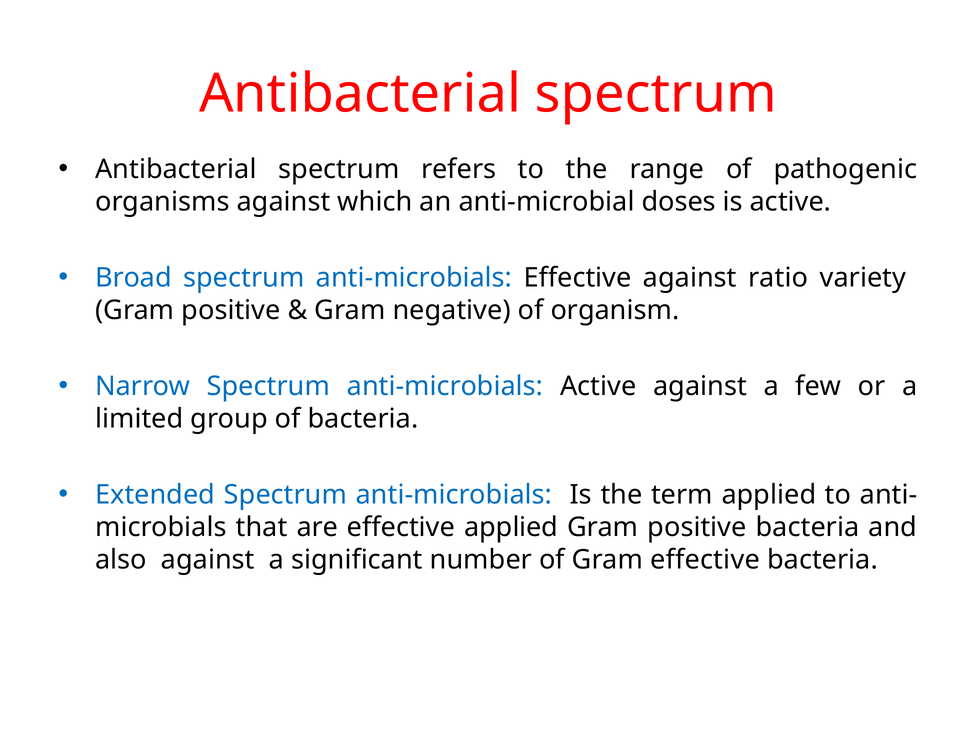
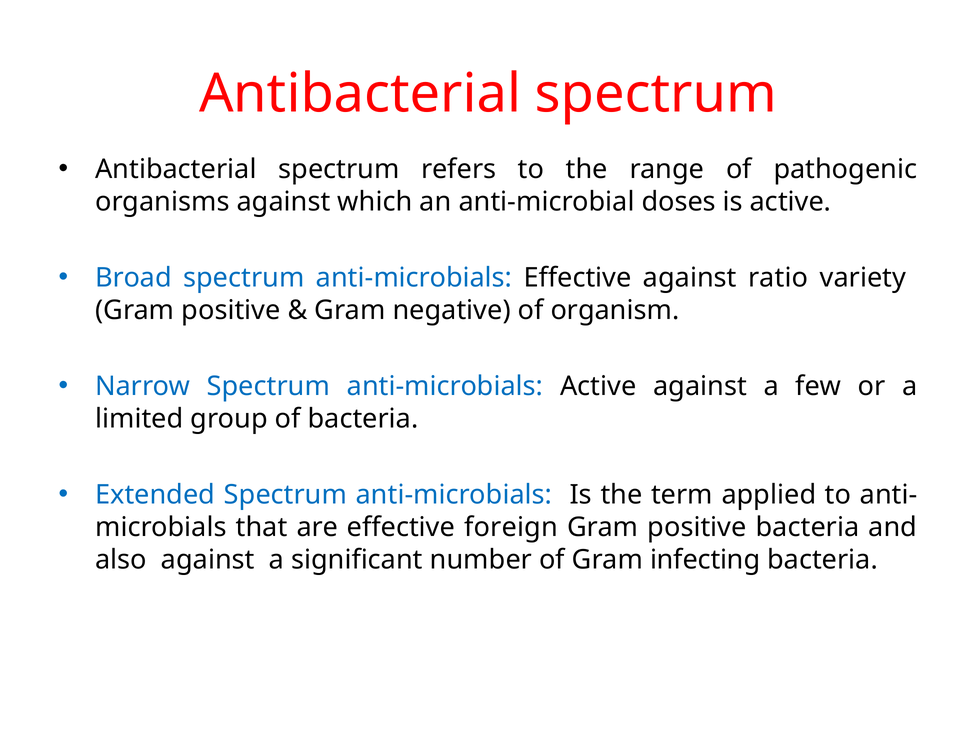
effective applied: applied -> foreign
Gram effective: effective -> infecting
